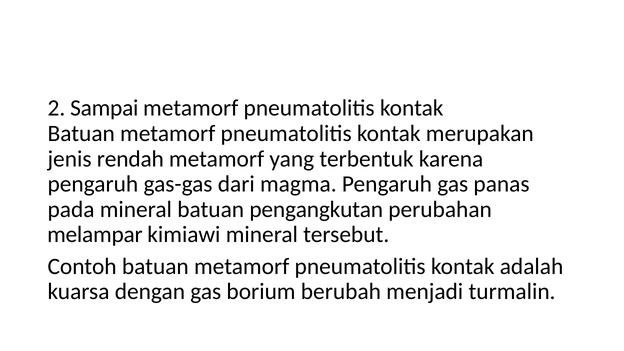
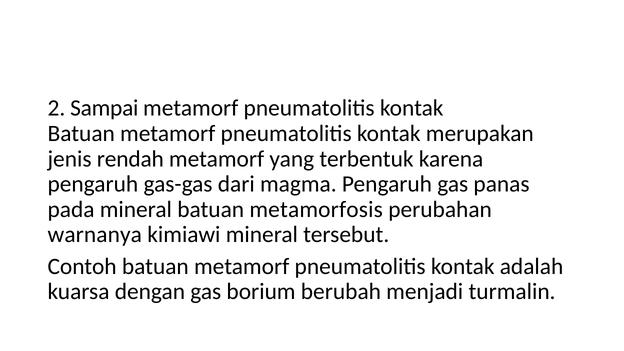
pengangkutan: pengangkutan -> metamorfosis
melampar: melampar -> warnanya
